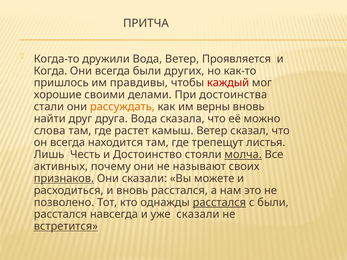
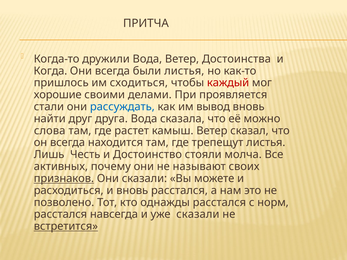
Проявляется: Проявляется -> Достоинства
были других: других -> листья
правдивы: правдивы -> сходиться
достоинства: достоинства -> проявляется
рассуждать colour: orange -> blue
верны: верны -> вывод
молча underline: present -> none
расстался at (219, 203) underline: present -> none
с были: были -> норм
